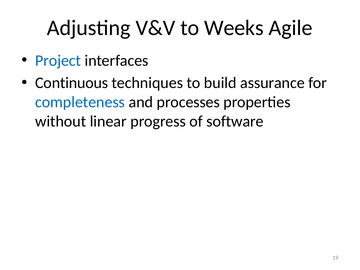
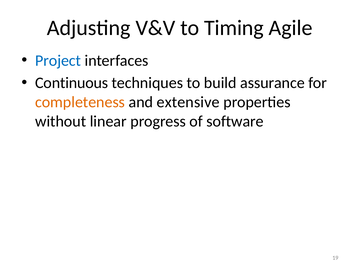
Weeks: Weeks -> Timing
completeness colour: blue -> orange
processes: processes -> extensive
